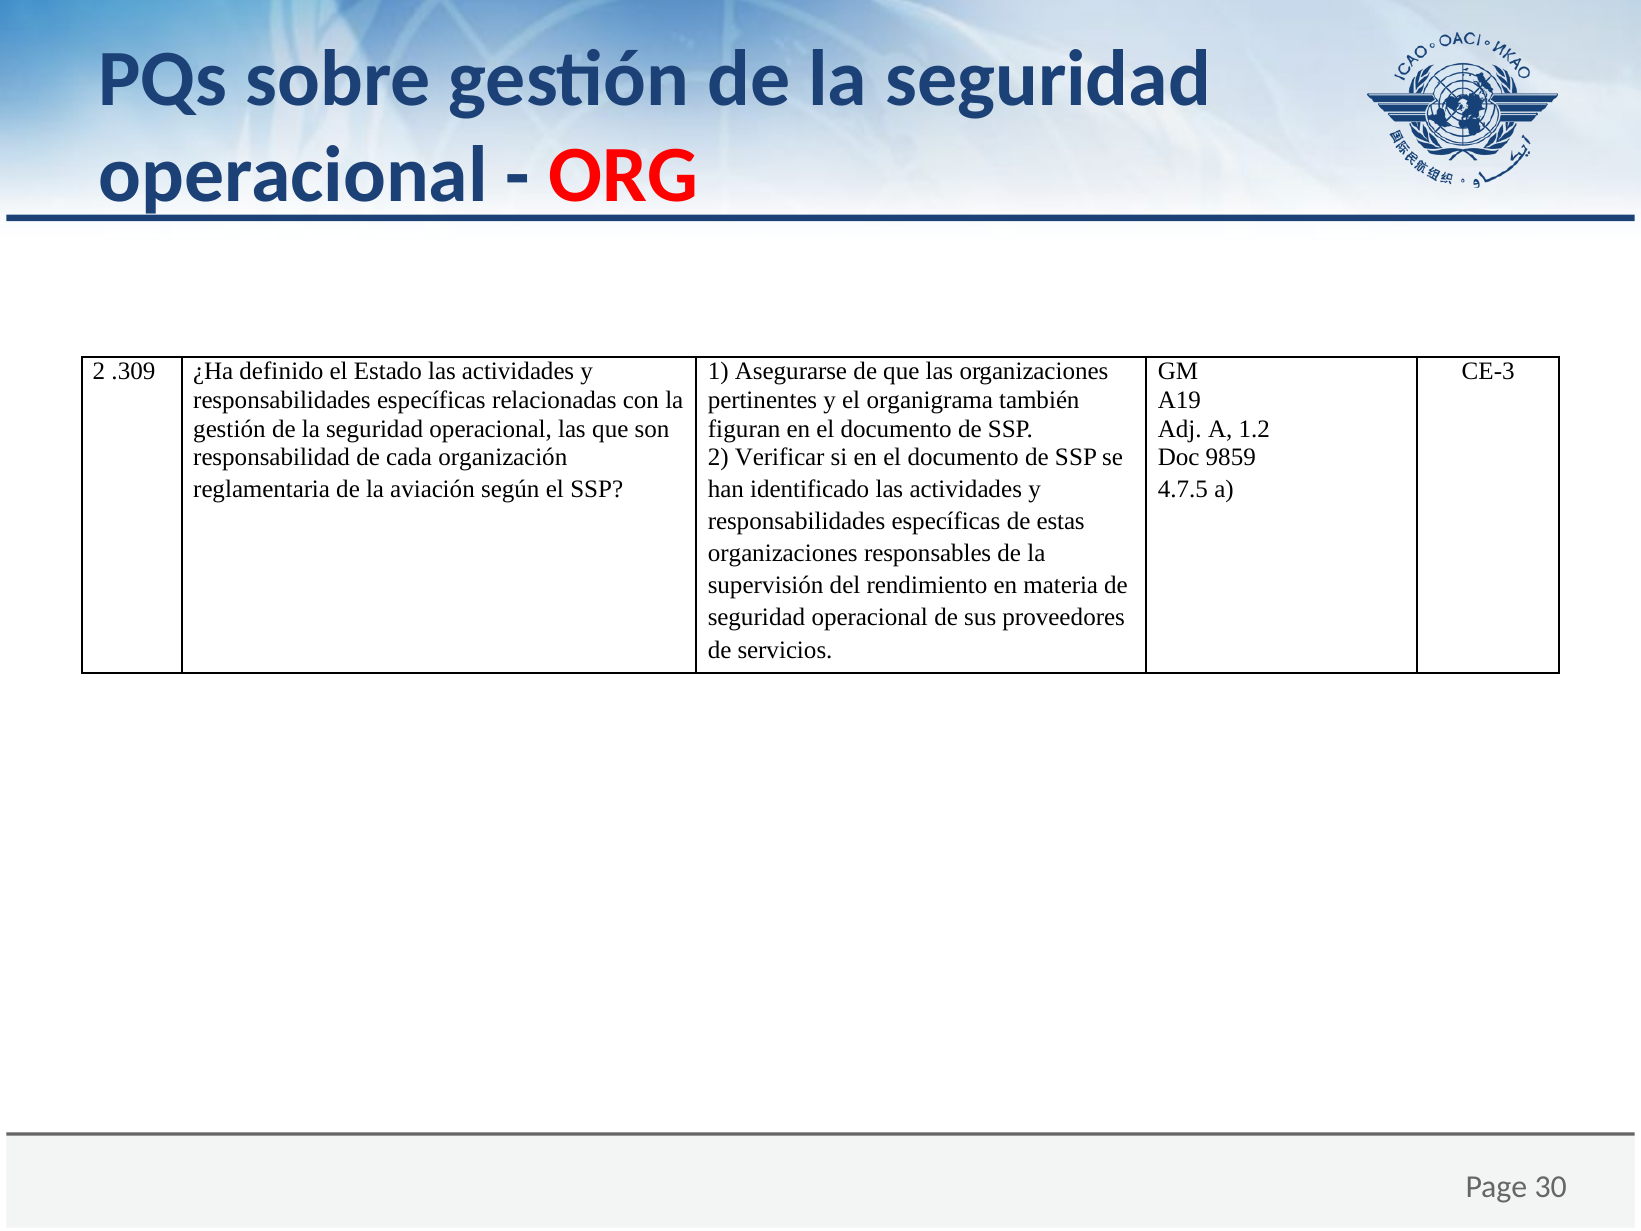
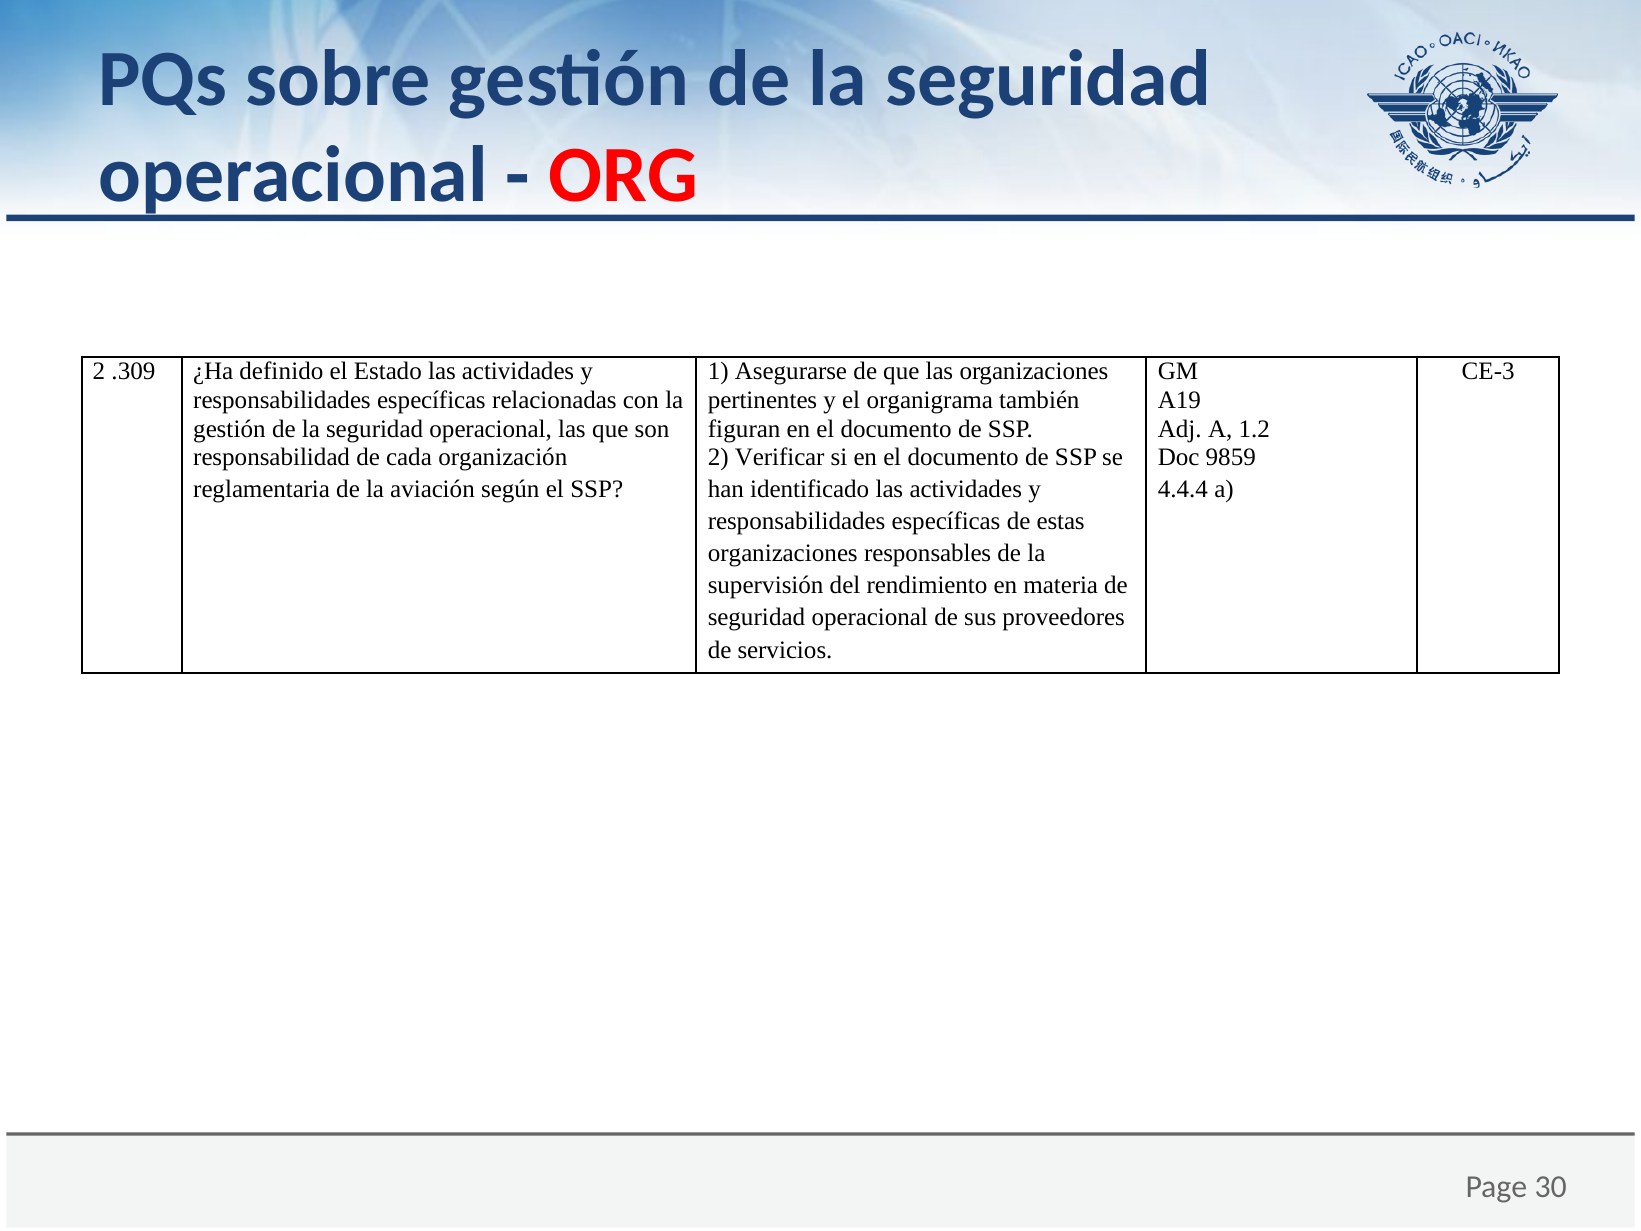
4.7.5: 4.7.5 -> 4.4.4
